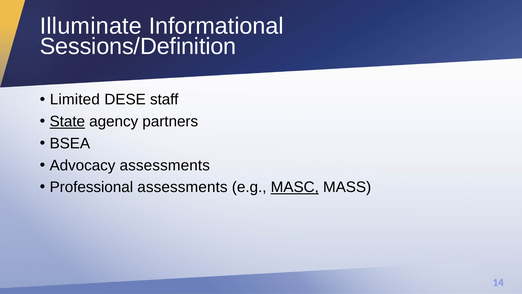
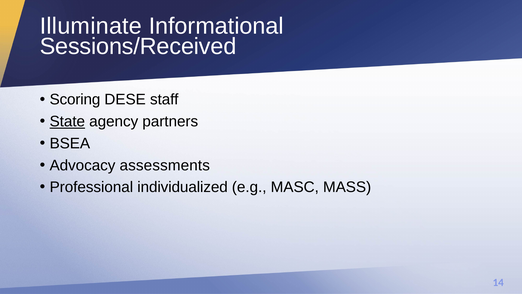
Sessions/Definition: Sessions/Definition -> Sessions/Received
Limited: Limited -> Scoring
Professional assessments: assessments -> individualized
MASC underline: present -> none
